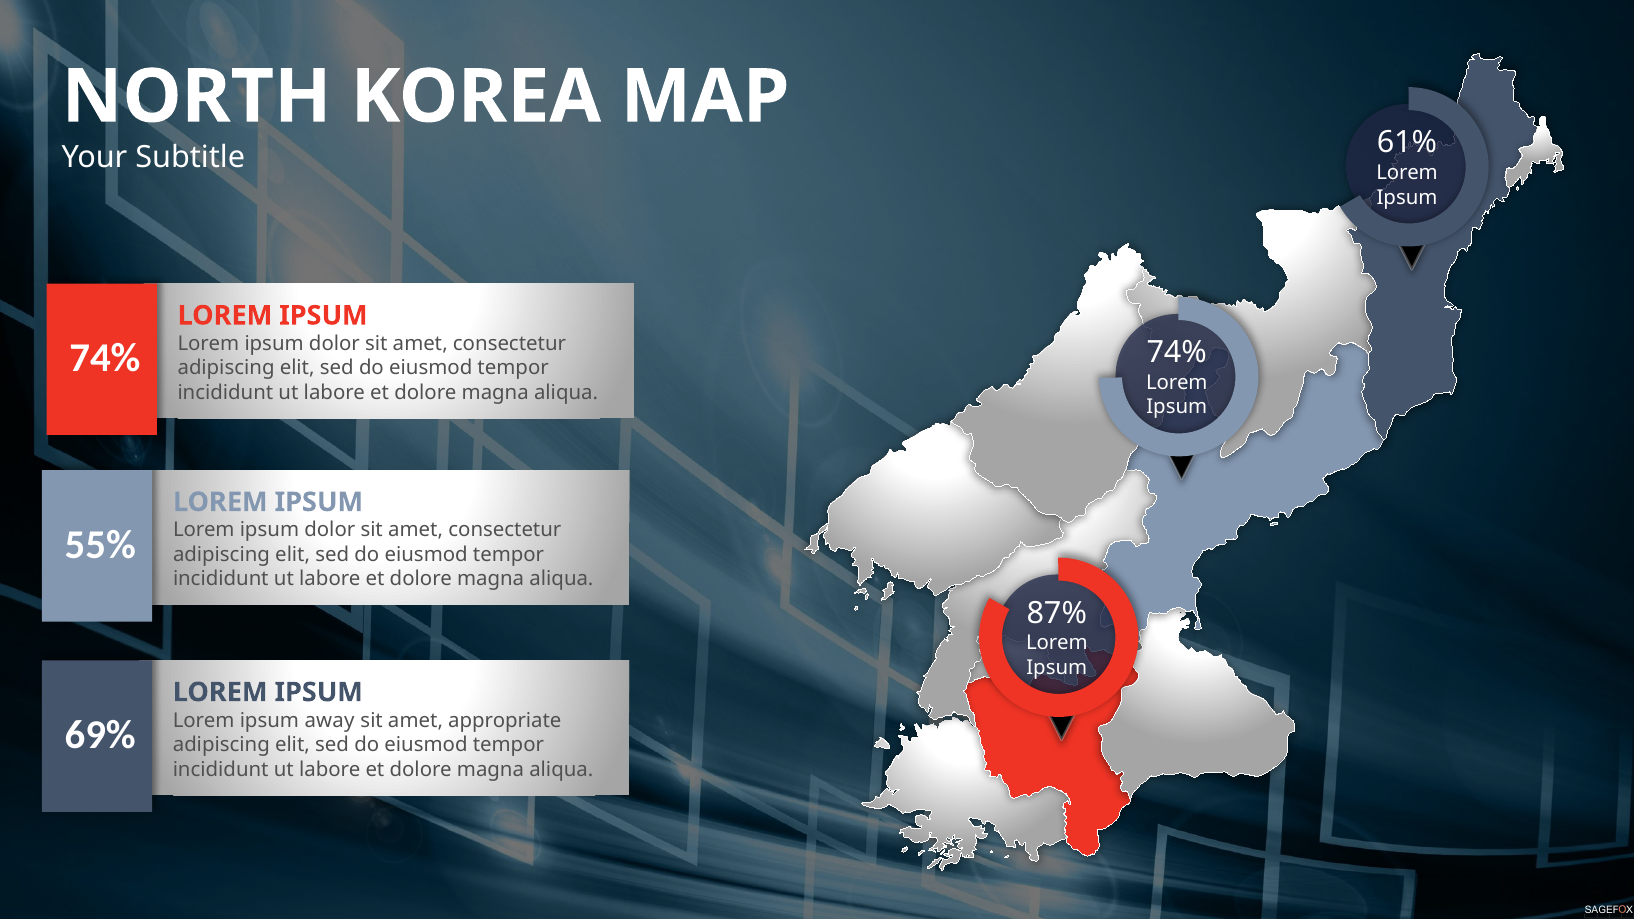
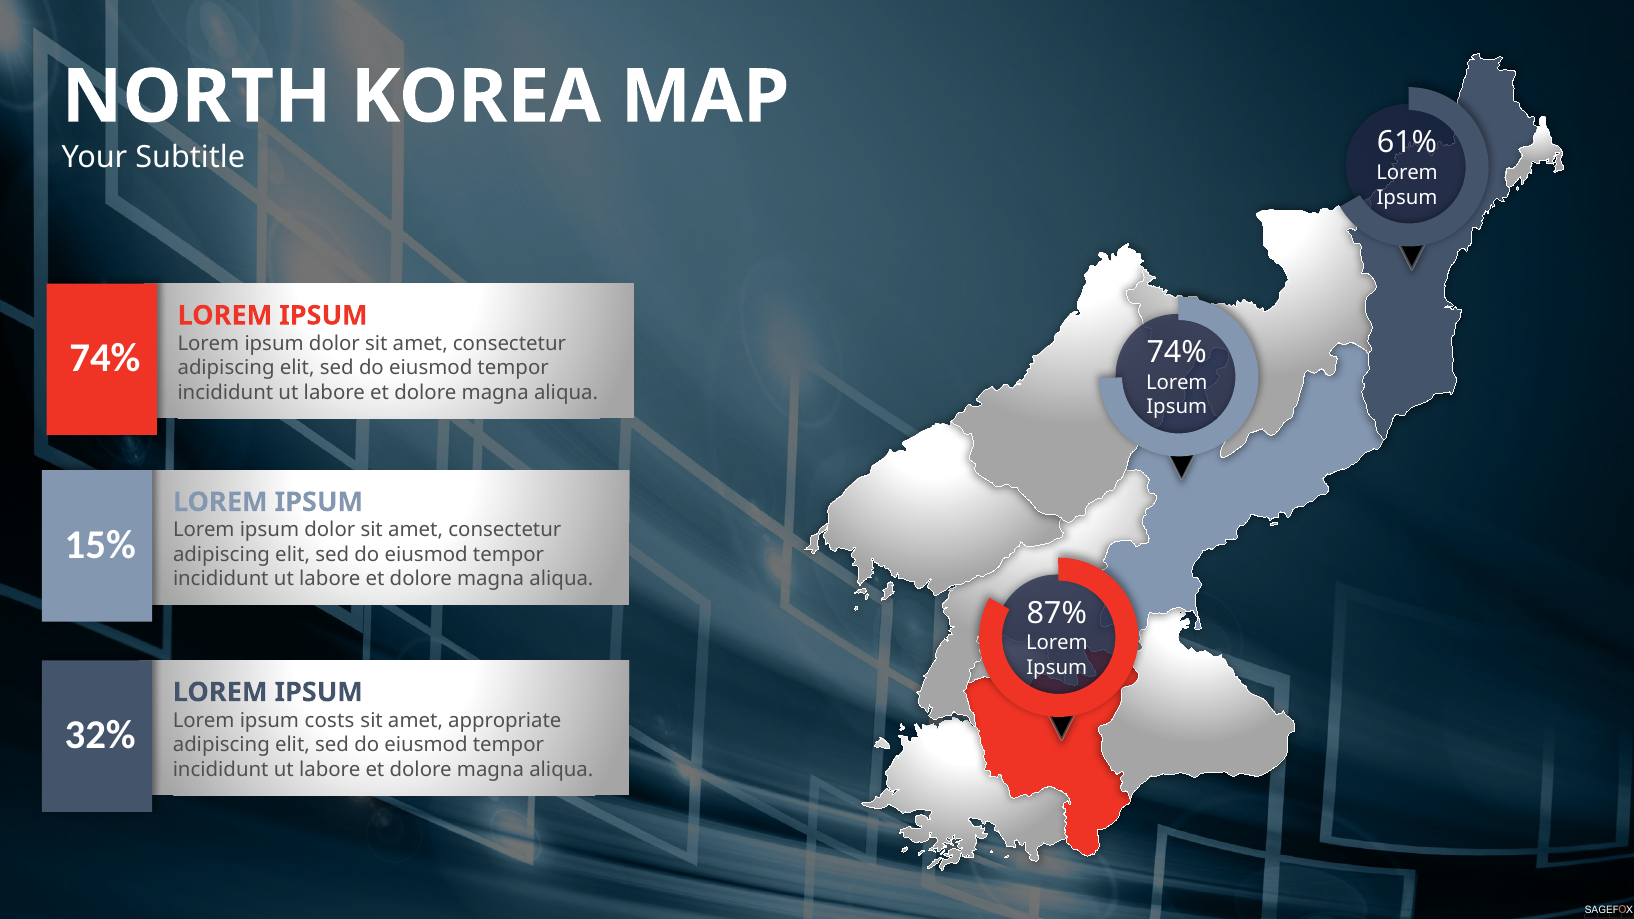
55%: 55% -> 15%
away: away -> costs
69%: 69% -> 32%
